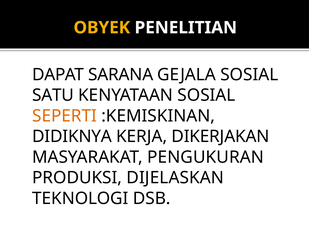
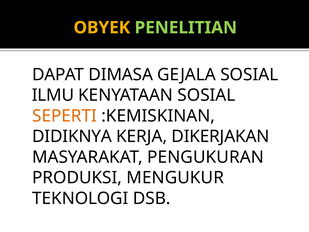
PENELITIAN colour: white -> light green
SARANA: SARANA -> DIMASA
SATU: SATU -> ILMU
DIJELASKAN: DIJELASKAN -> MENGUKUR
